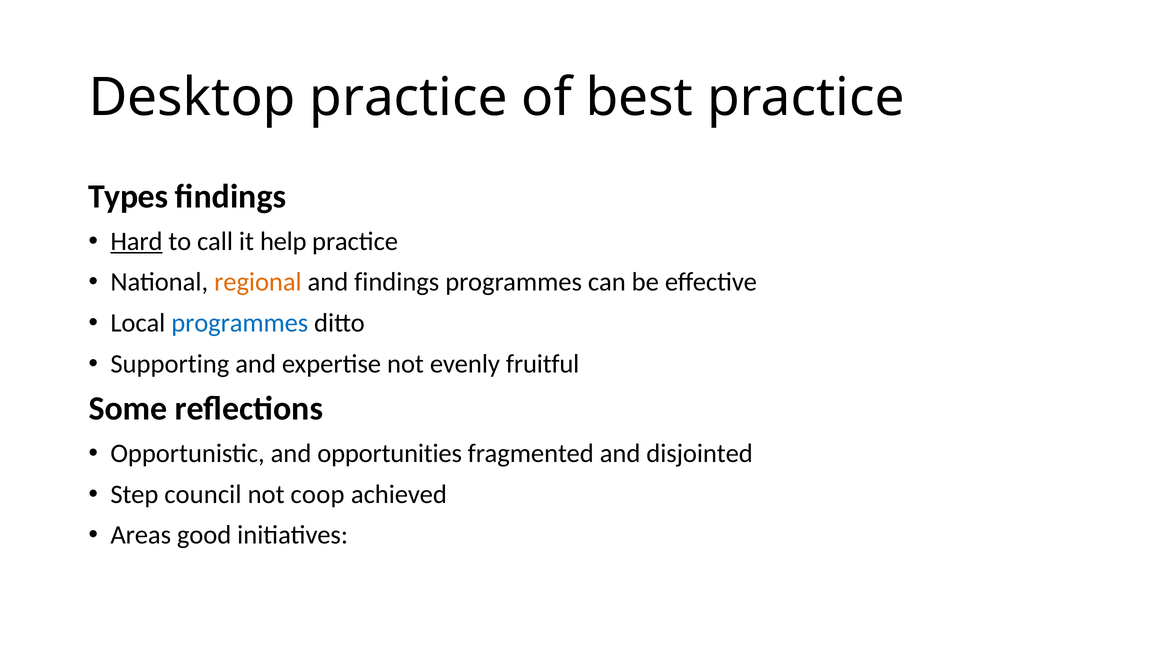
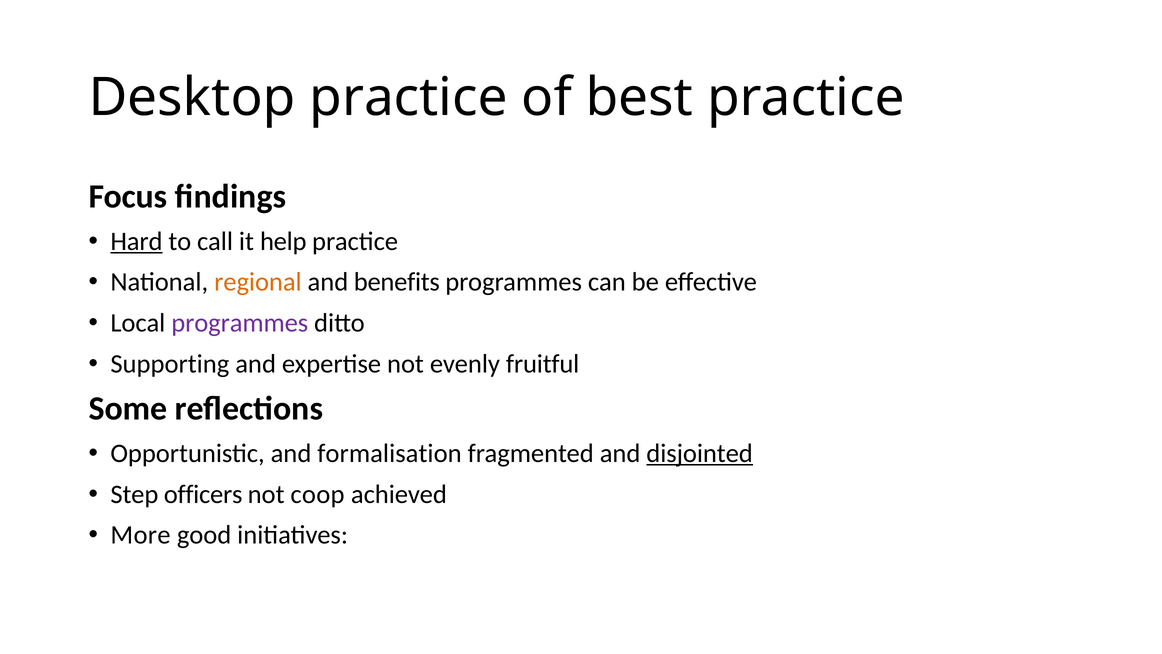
Types: Types -> Focus
and findings: findings -> benefits
programmes at (240, 323) colour: blue -> purple
opportunities: opportunities -> formalisation
disjointed underline: none -> present
council: council -> officers
Areas: Areas -> More
